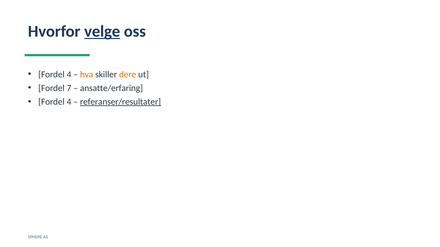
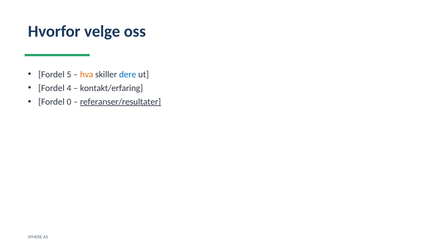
velge underline: present -> none
4 at (69, 75): 4 -> 5
dere colour: orange -> blue
7: 7 -> 4
ansatte/erfaring: ansatte/erfaring -> kontakt/erfaring
4 at (69, 102): 4 -> 0
